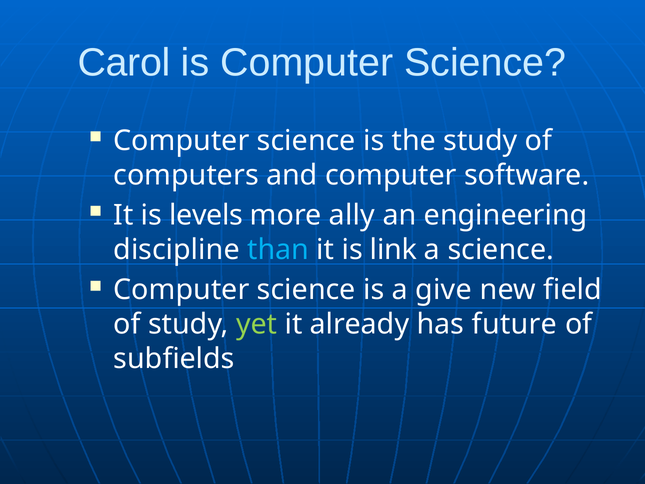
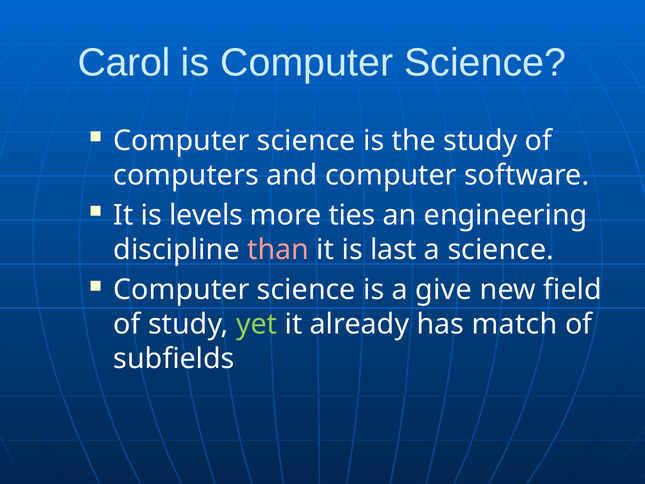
ally: ally -> ties
than colour: light blue -> pink
link: link -> last
future: future -> match
